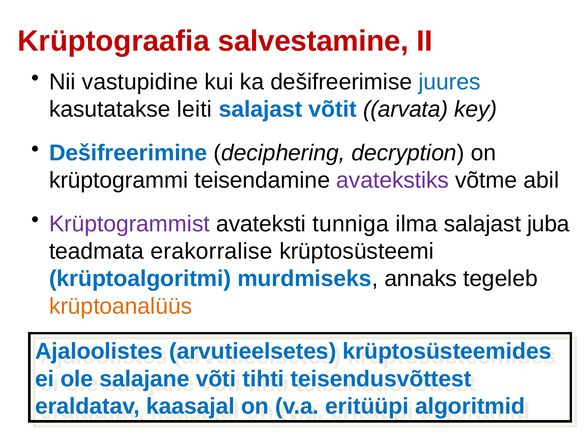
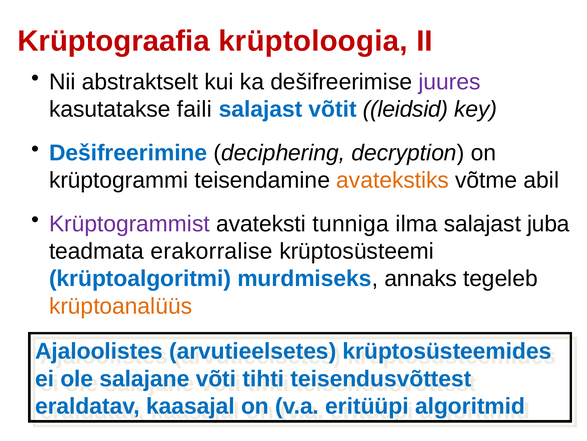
salvestamine: salvestamine -> krüptoloogia
vastupidine: vastupidine -> abstraktselt
juures colour: blue -> purple
leiti: leiti -> faili
arvata: arvata -> leidsid
avatekstiks colour: purple -> orange
